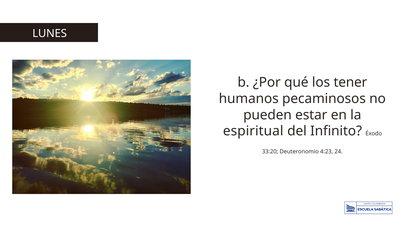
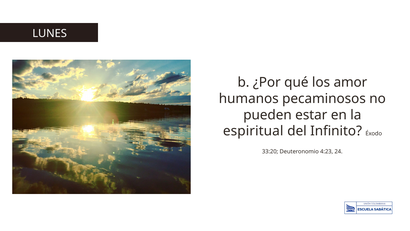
tener: tener -> amor
